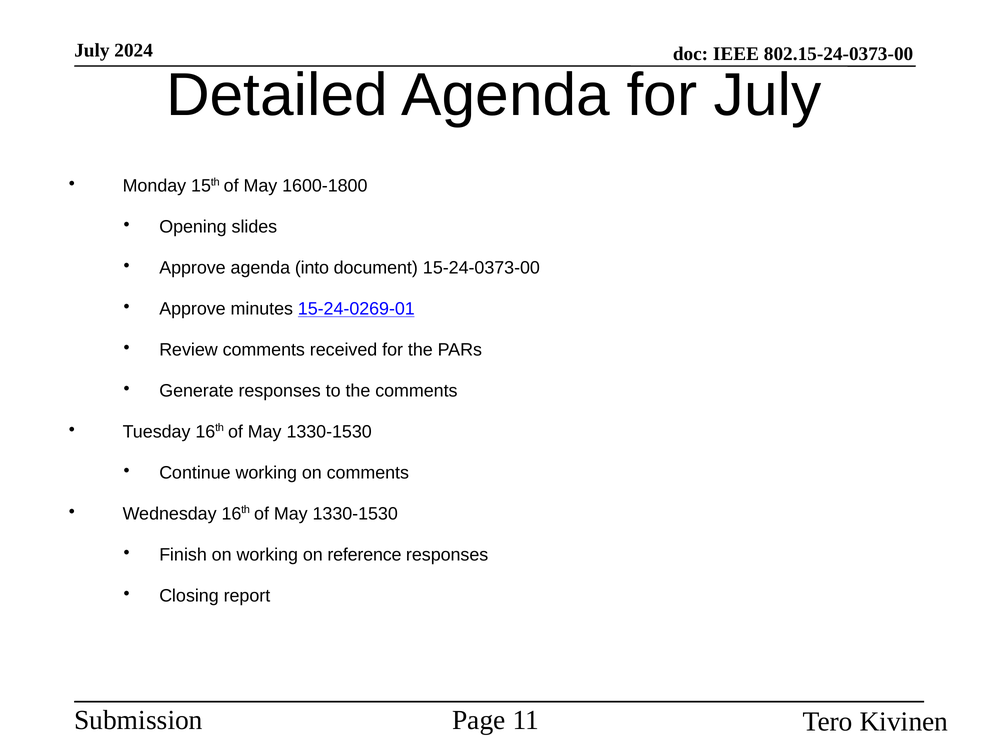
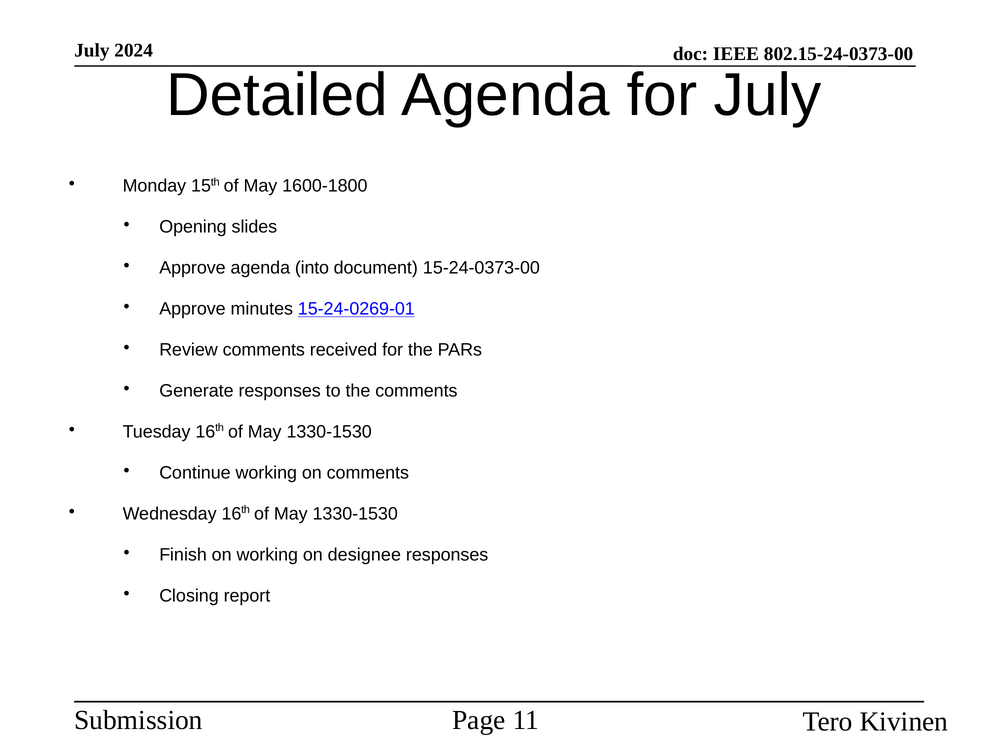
reference: reference -> designee
